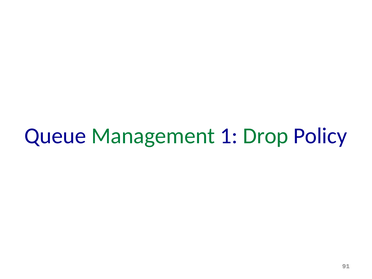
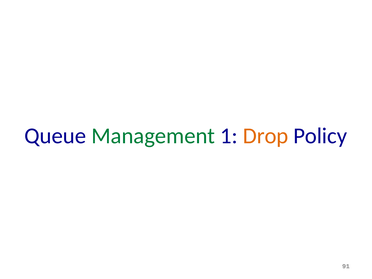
Drop colour: green -> orange
